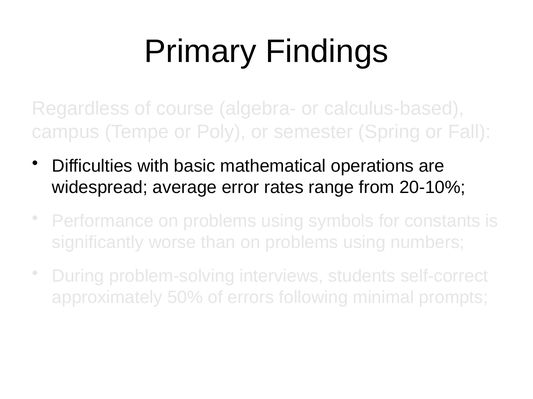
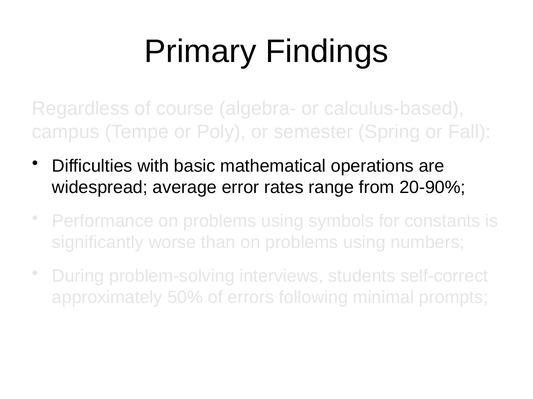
20-10%: 20-10% -> 20-90%
